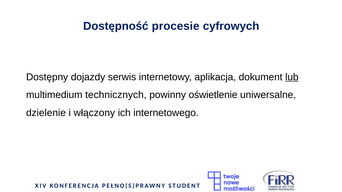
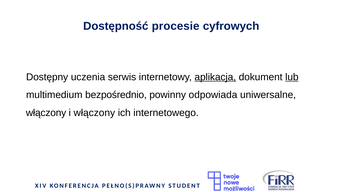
dojazdy: dojazdy -> uczenia
aplikacja underline: none -> present
technicznych: technicznych -> bezpośrednio
oświetlenie: oświetlenie -> odpowiada
dzielenie at (46, 113): dzielenie -> włączony
